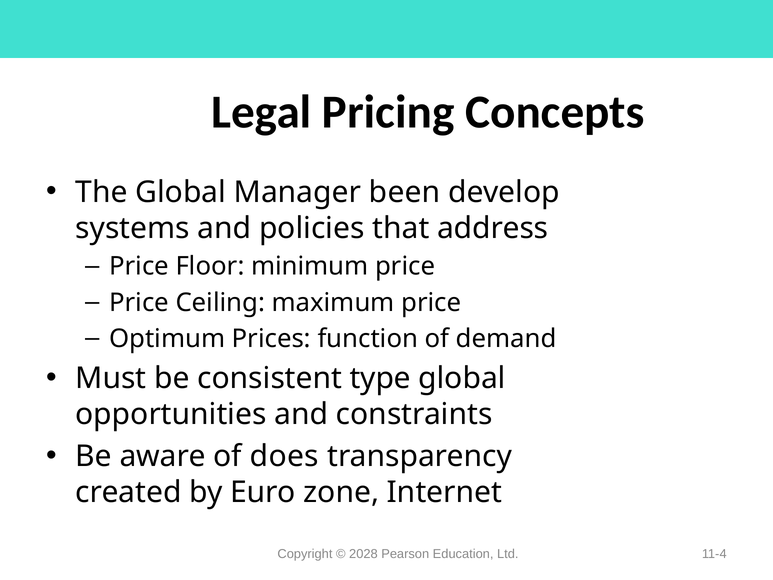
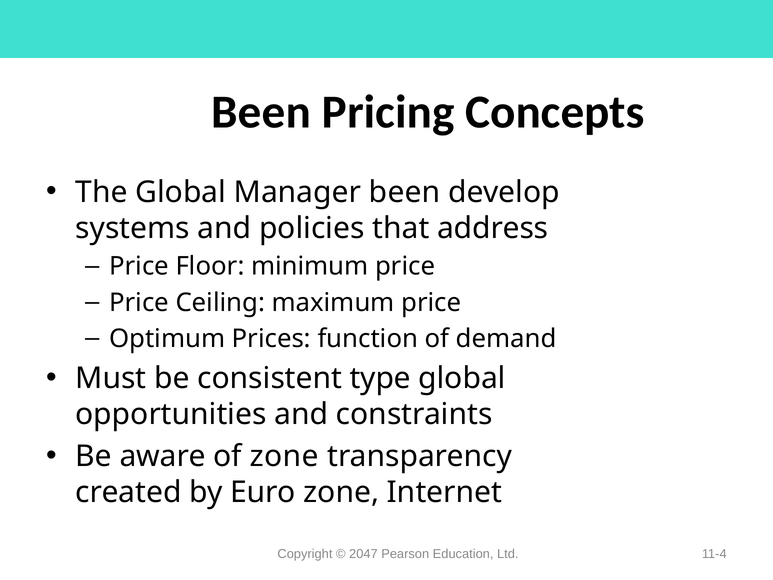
Legal at (261, 112): Legal -> Been
of does: does -> zone
2028: 2028 -> 2047
